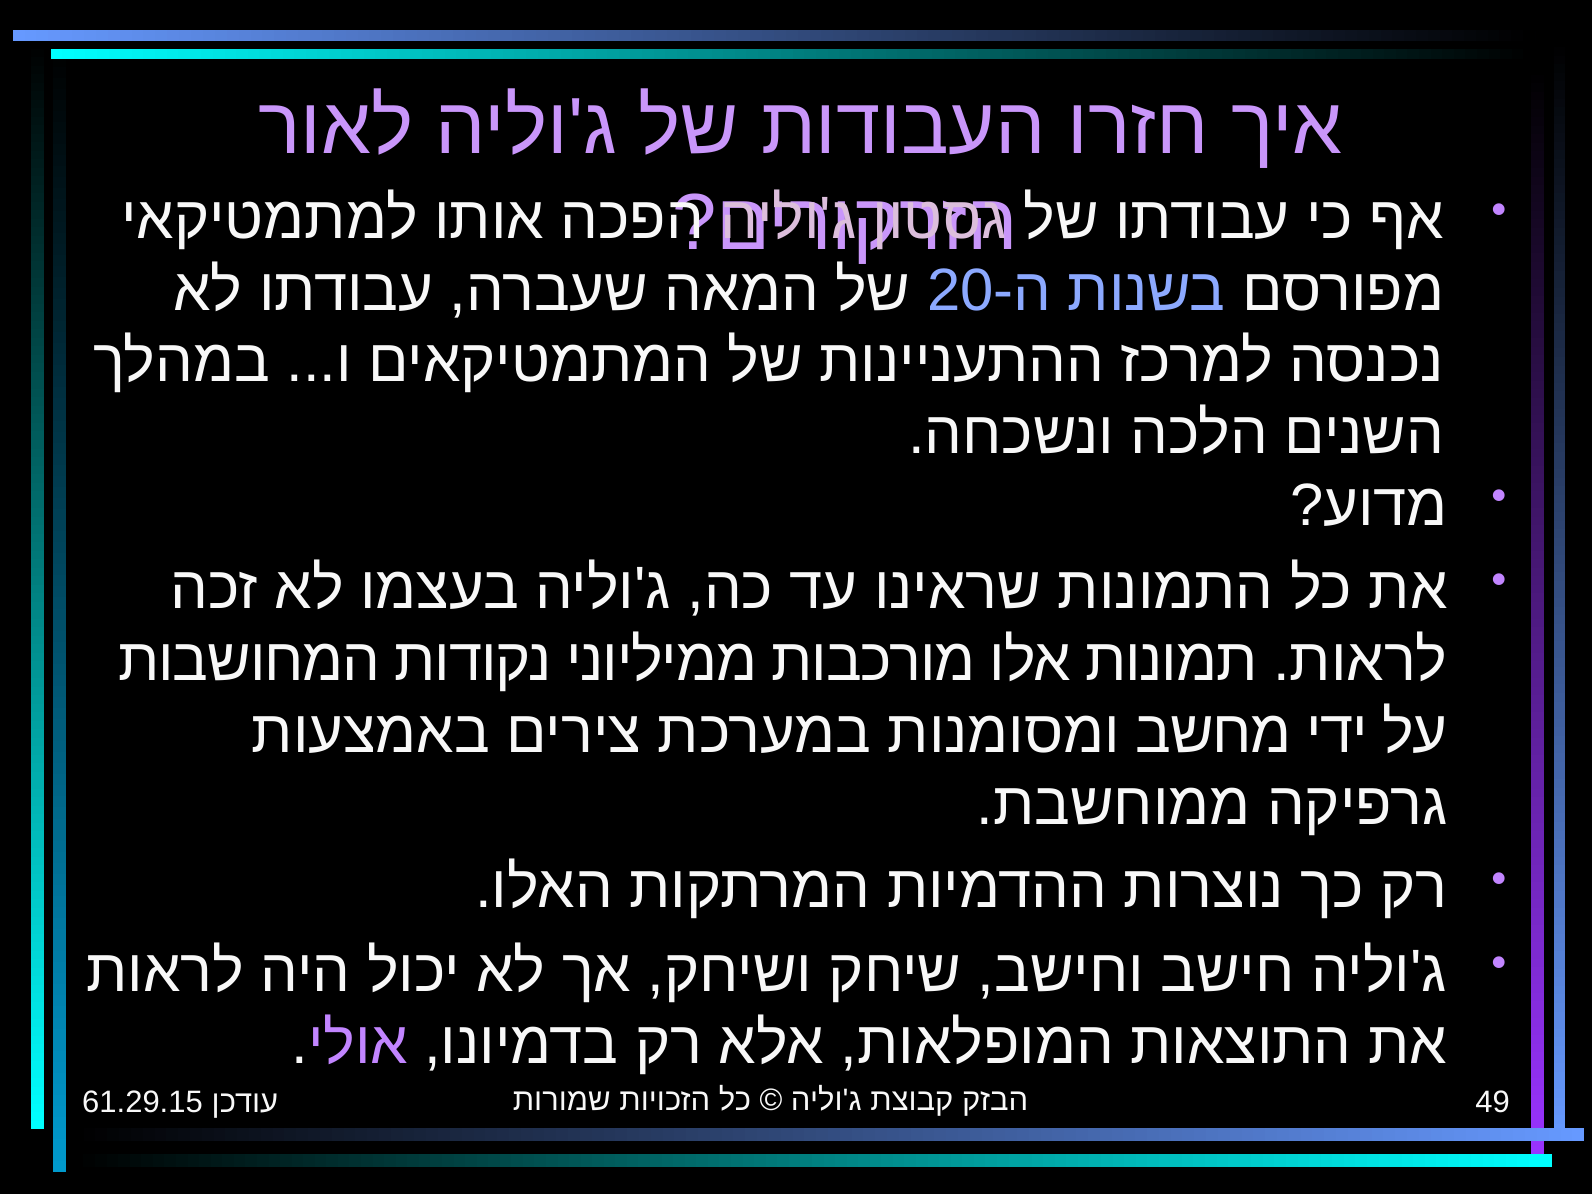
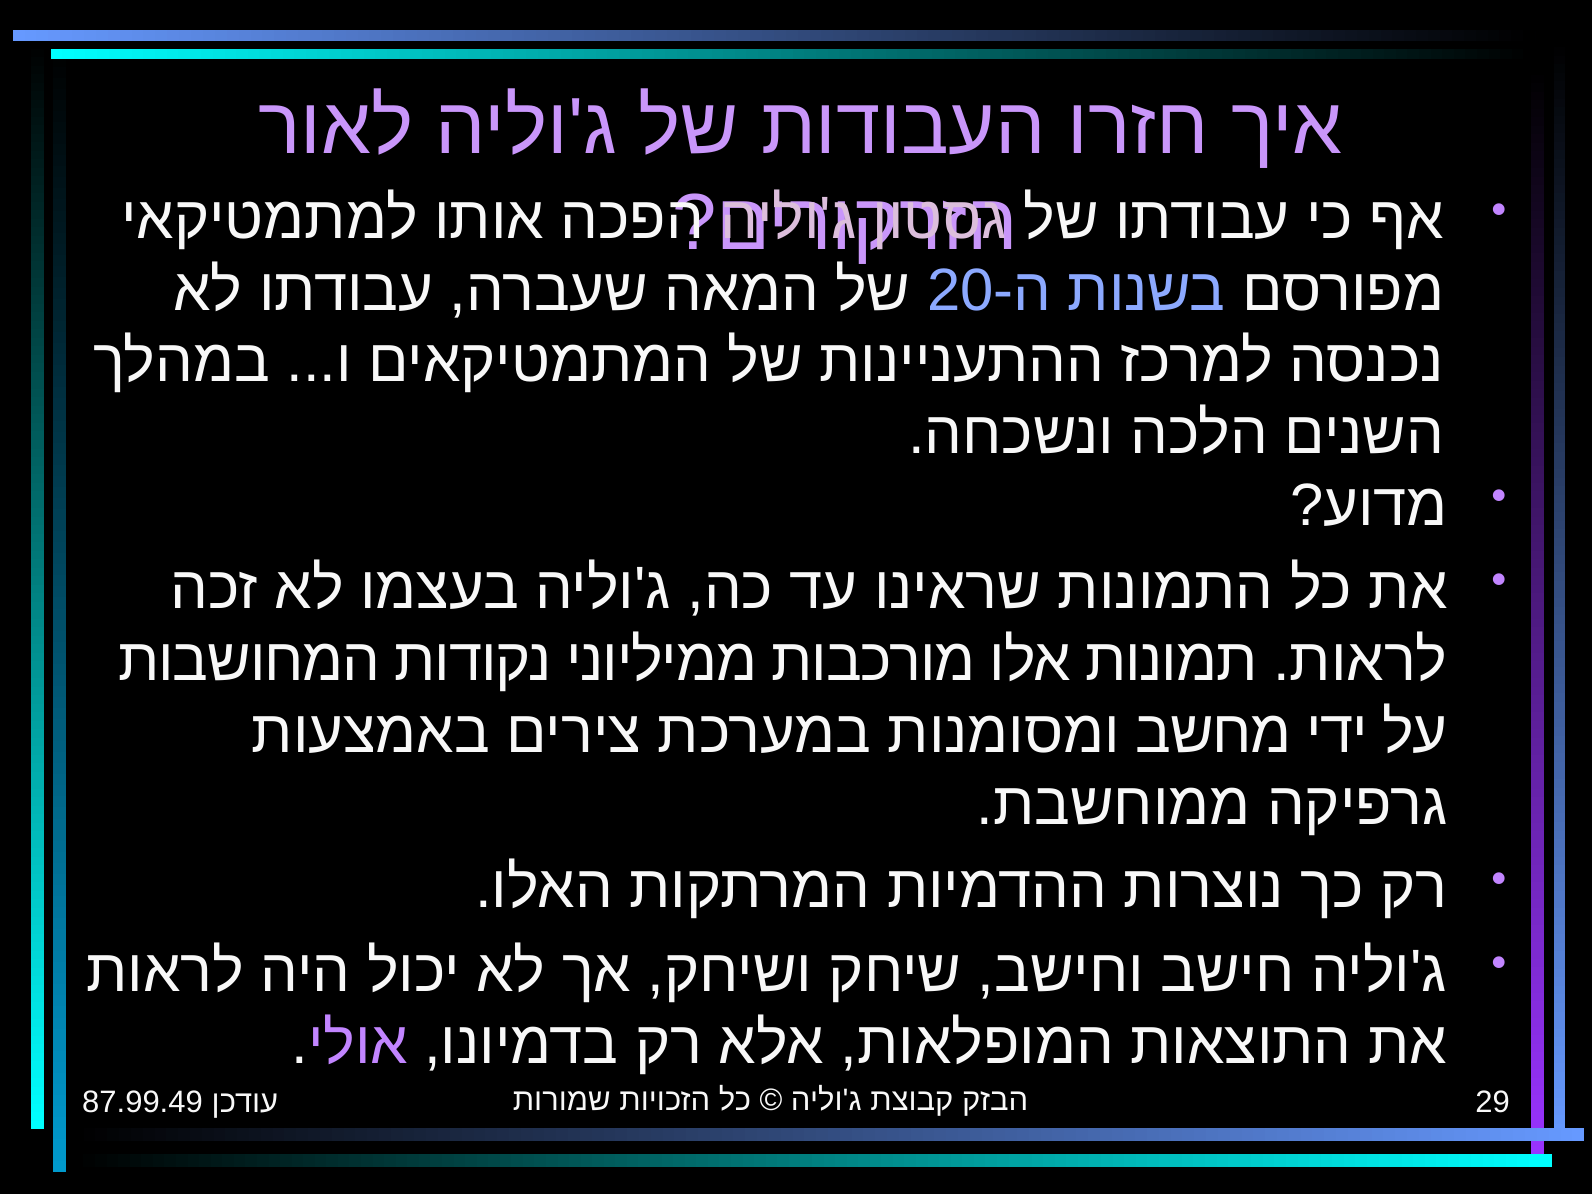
61.29.15: 61.29.15 -> 87.99.49
49: 49 -> 29
